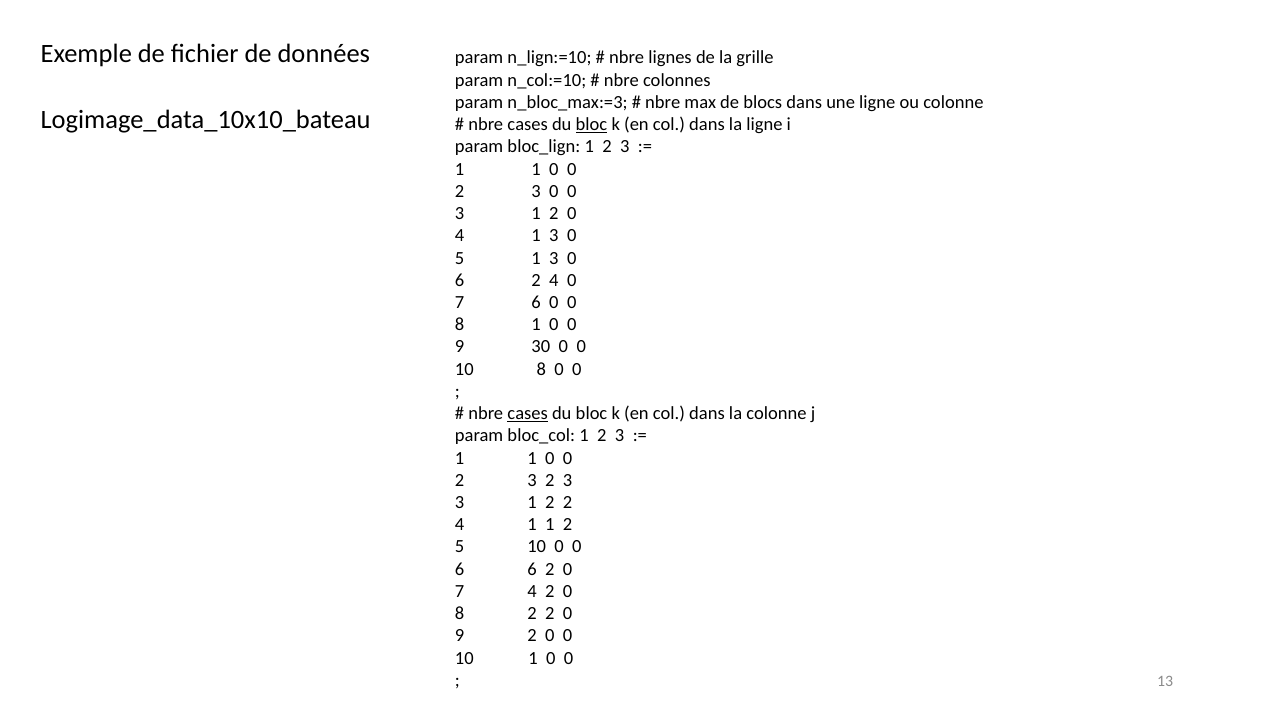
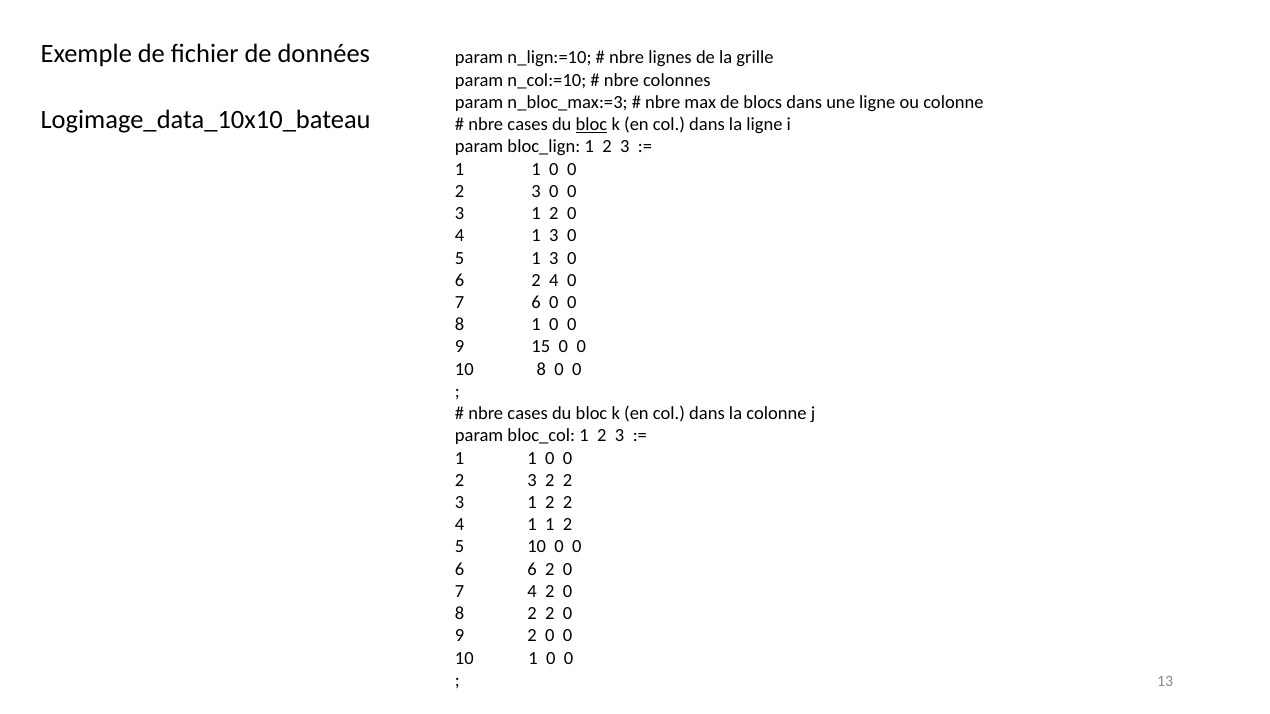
30: 30 -> 15
cases at (528, 414) underline: present -> none
3 2 3: 3 -> 2
